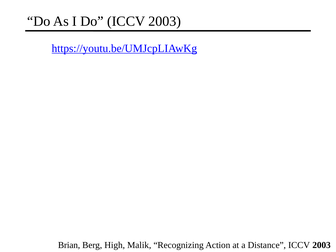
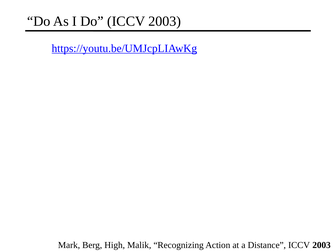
Brian: Brian -> Mark
